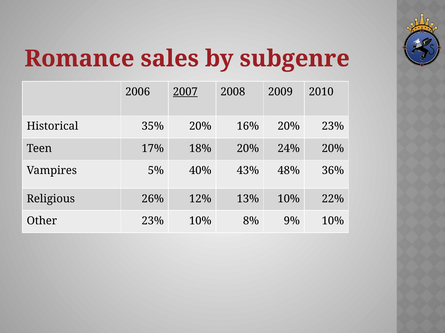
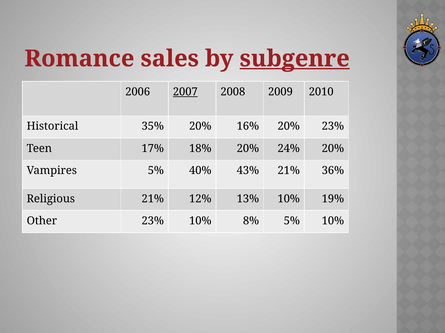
subgenre underline: none -> present
43% 48%: 48% -> 21%
Religious 26%: 26% -> 21%
22%: 22% -> 19%
8% 9%: 9% -> 5%
